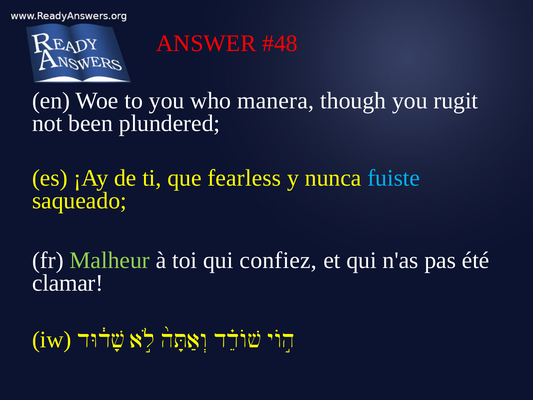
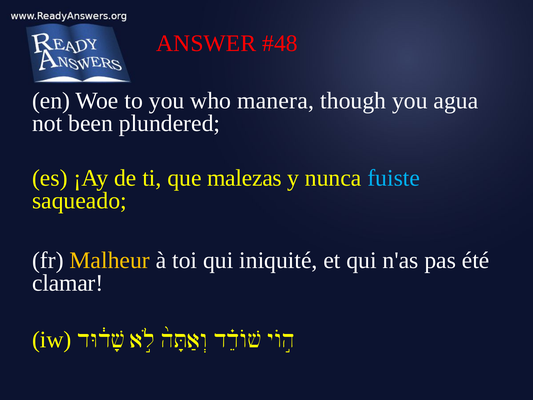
rugit: rugit -> agua
fearless: fearless -> malezas
Malheur colour: light green -> yellow
confiez: confiez -> iniquité
